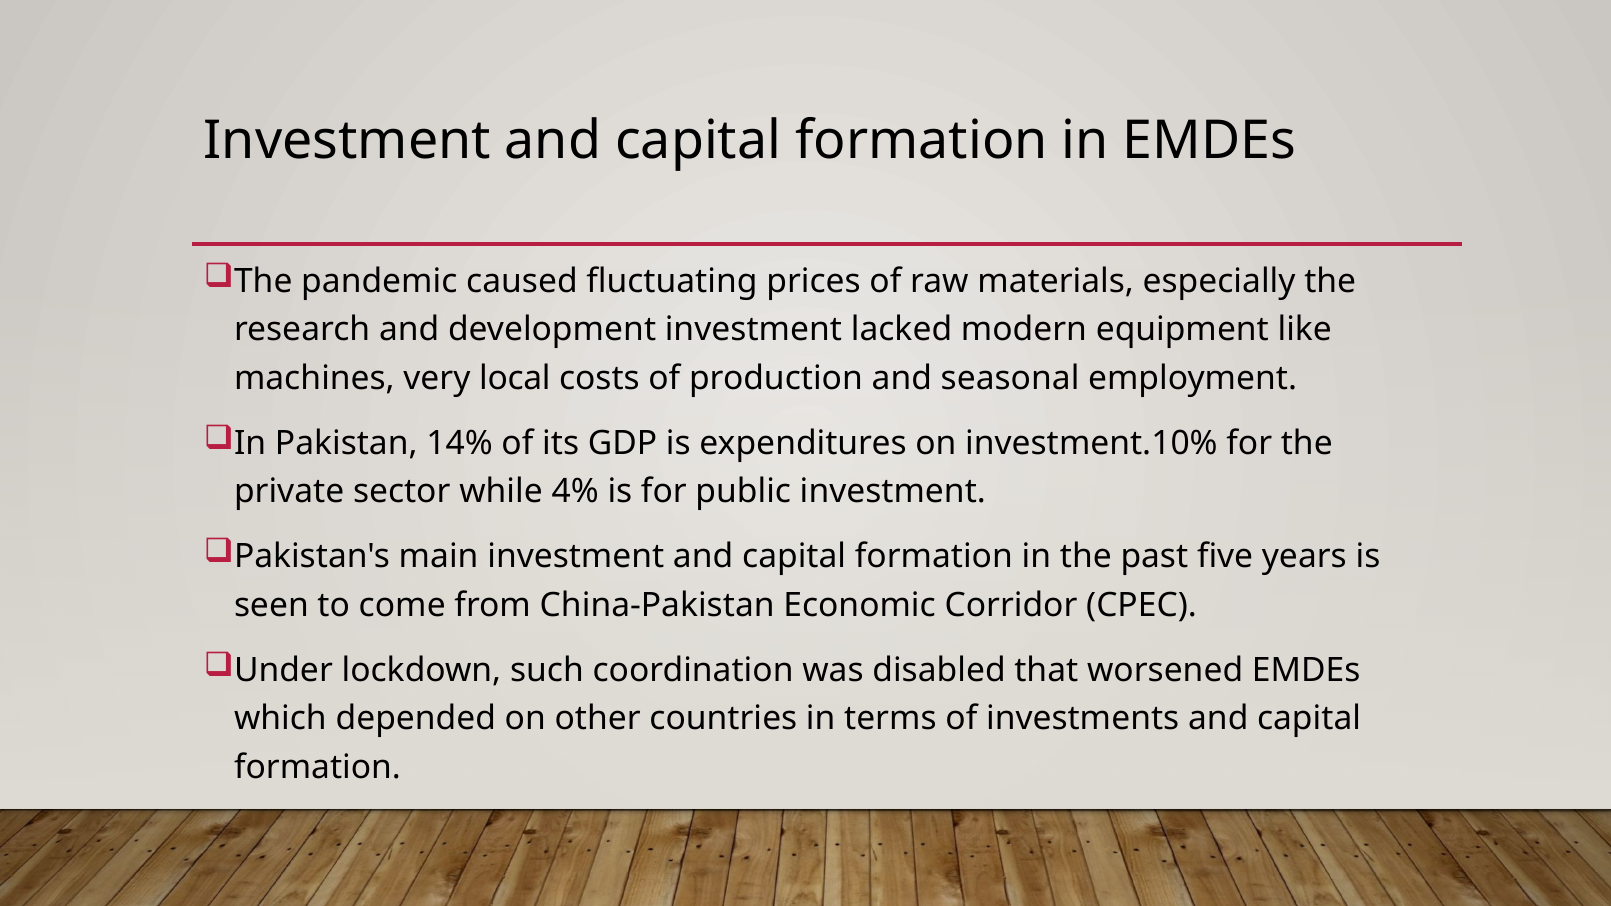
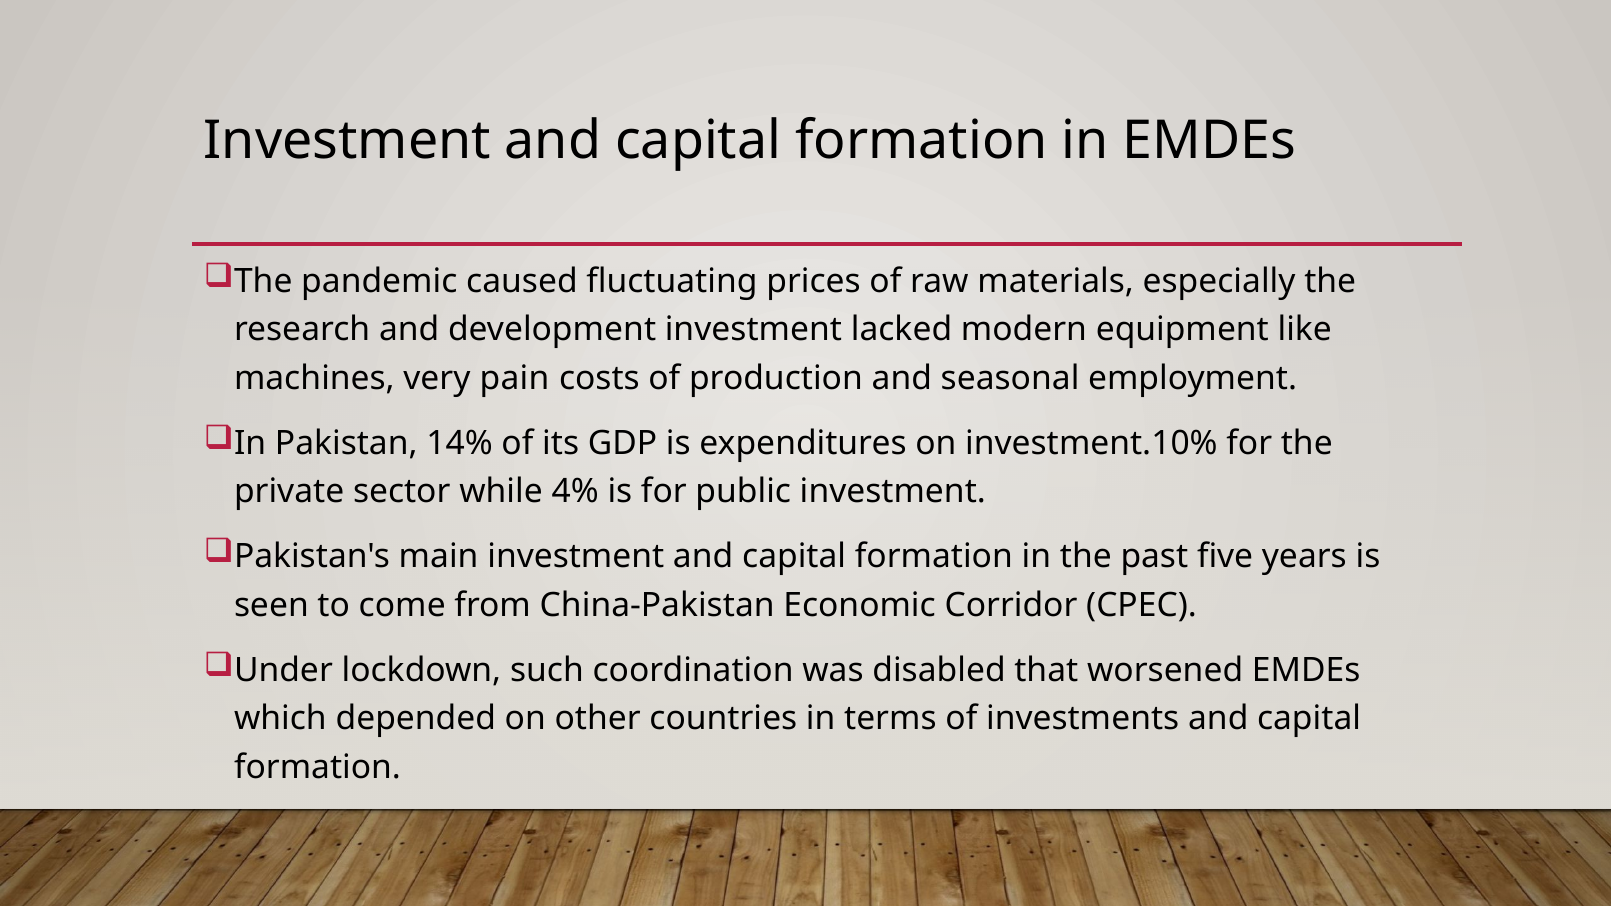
local: local -> pain
